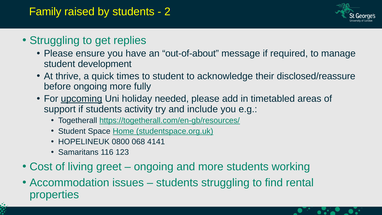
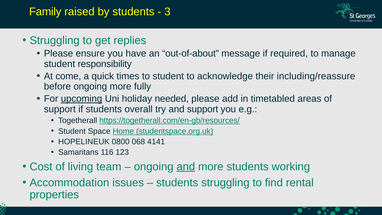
2: 2 -> 3
development: development -> responsibility
thrive: thrive -> come
disclosed/reassure: disclosed/reassure -> including/reassure
activity: activity -> overall
and include: include -> support
greet: greet -> team
and at (186, 167) underline: none -> present
